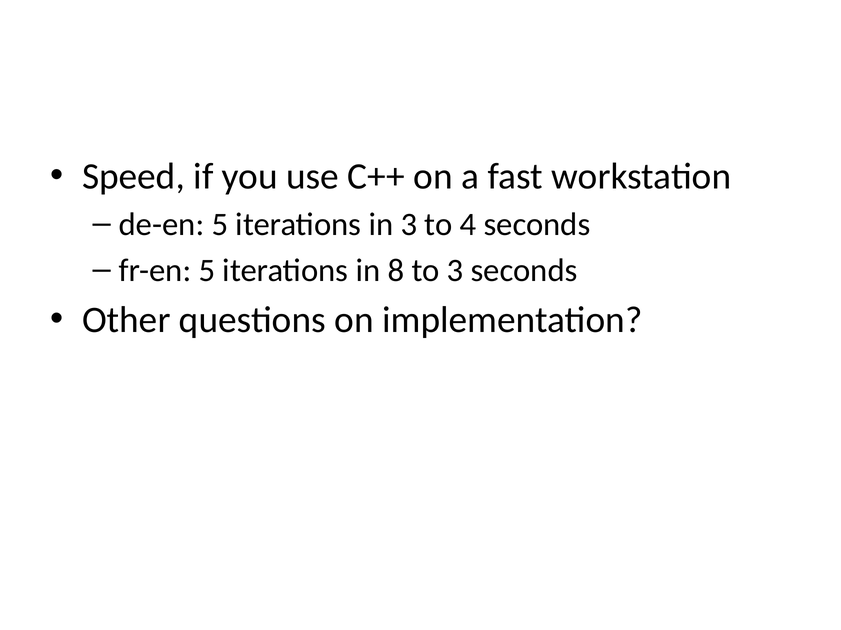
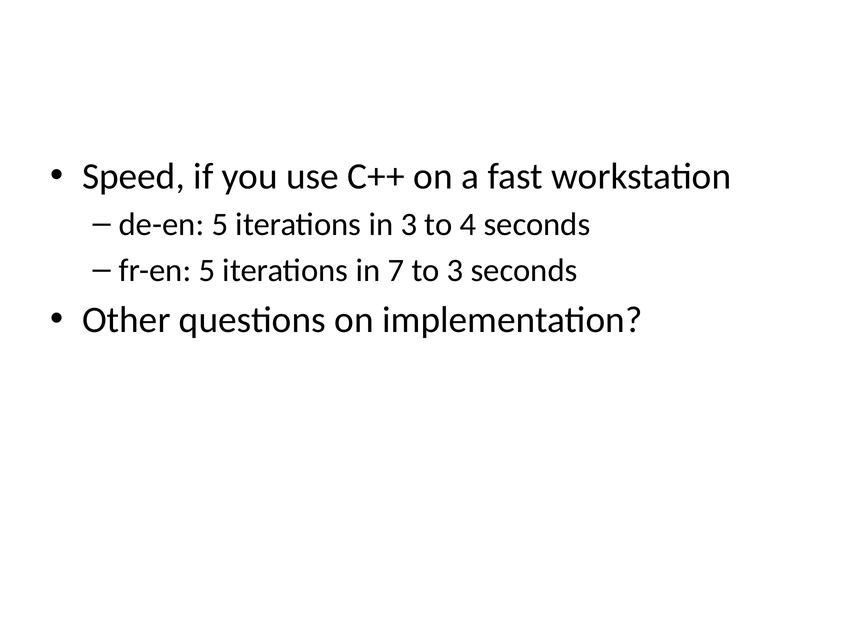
8: 8 -> 7
